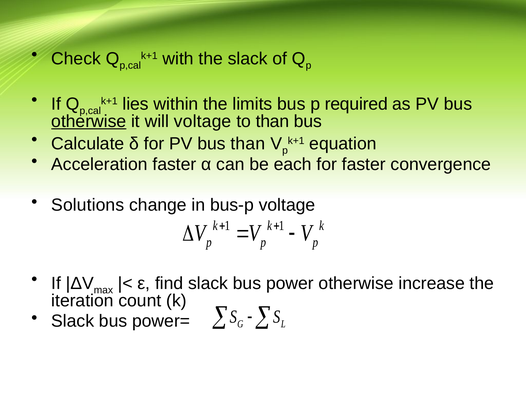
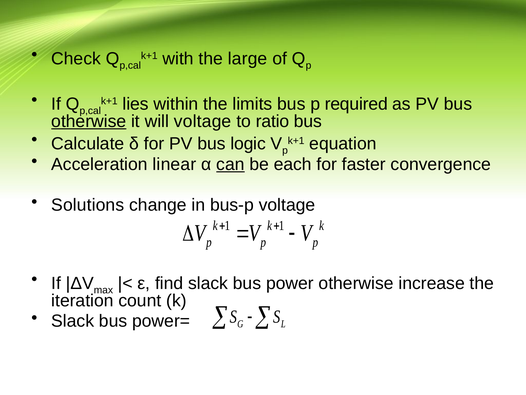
the slack: slack -> large
to than: than -> ratio
bus than: than -> logic
Acceleration faster: faster -> linear
can underline: none -> present
